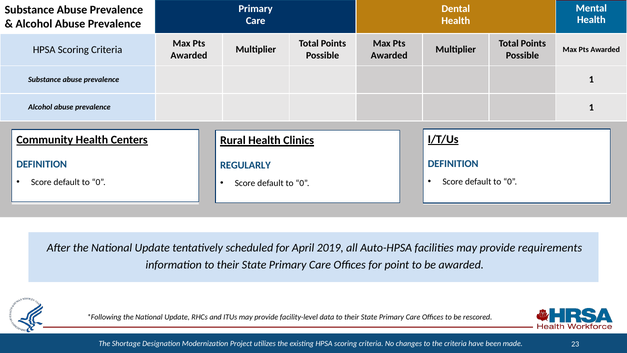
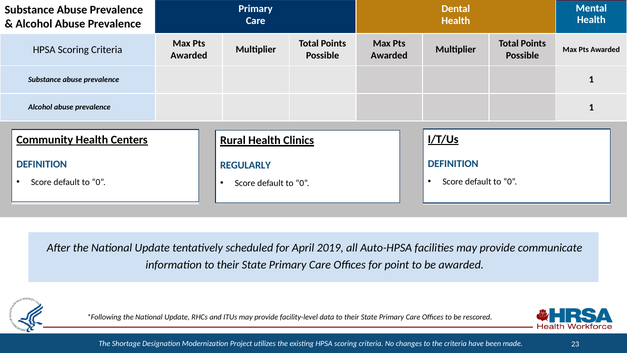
requirements: requirements -> communicate
